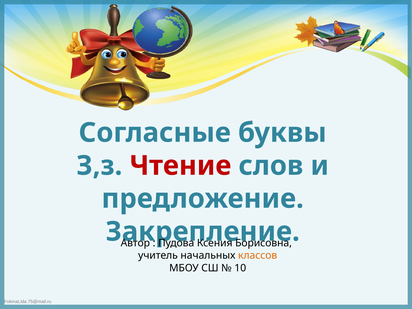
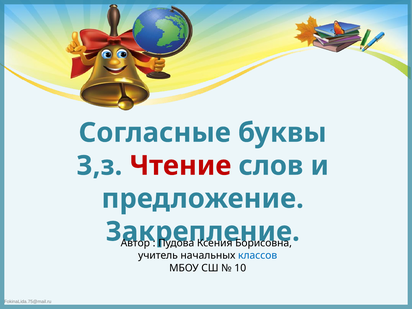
классов colour: orange -> blue
